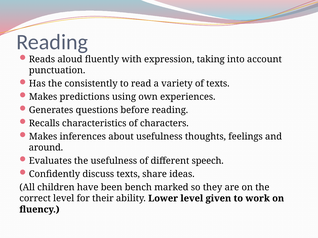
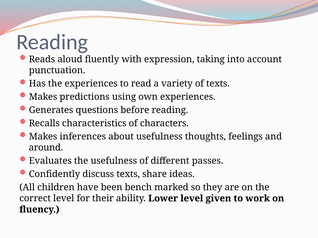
the consistently: consistently -> experiences
speech: speech -> passes
